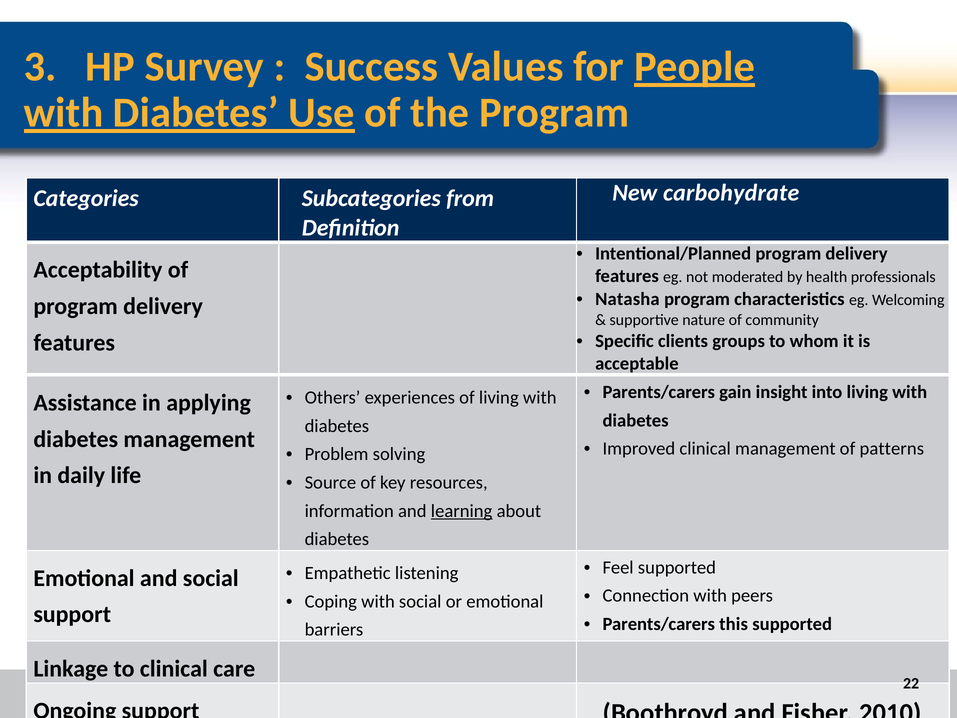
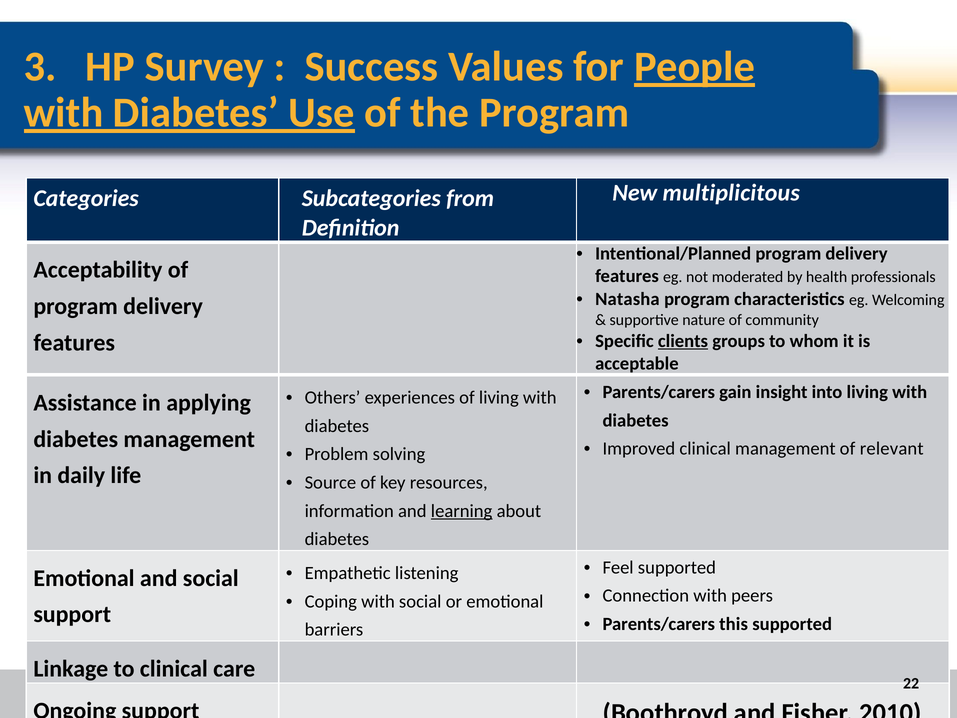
carbohydrate: carbohydrate -> multiplicitous
clients underline: none -> present
patterns: patterns -> relevant
